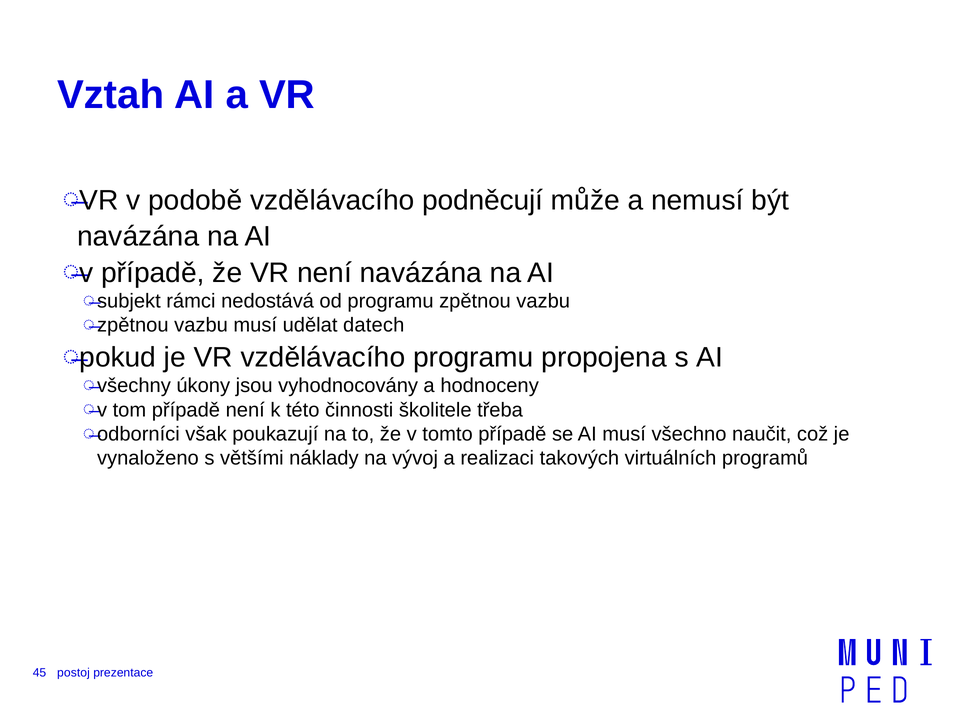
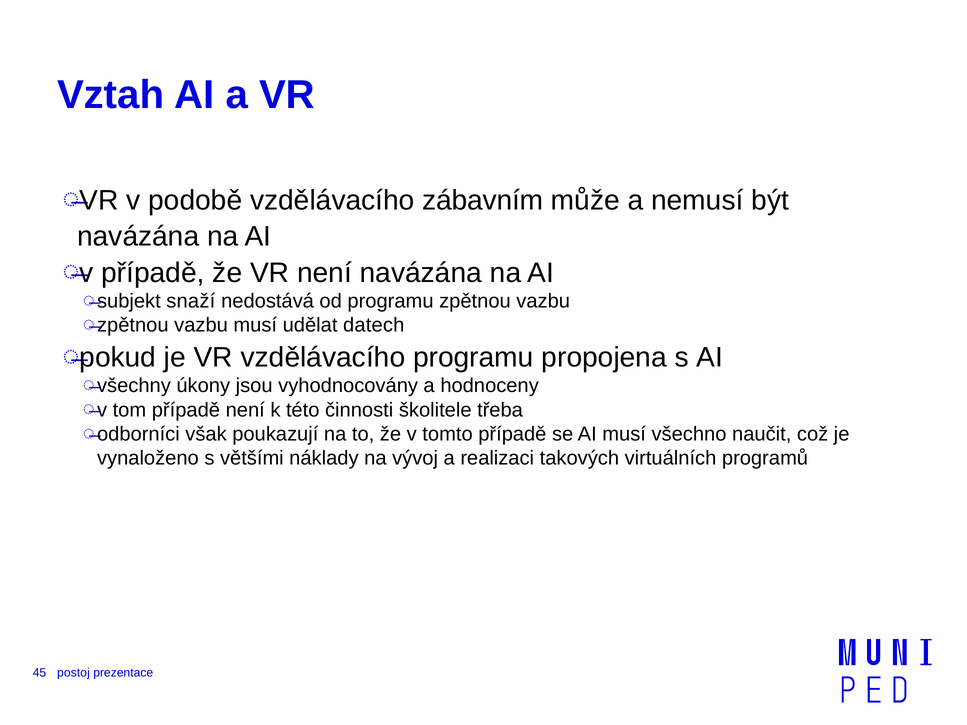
podněcují: podněcují -> zábavním
rámci: rámci -> snaží
